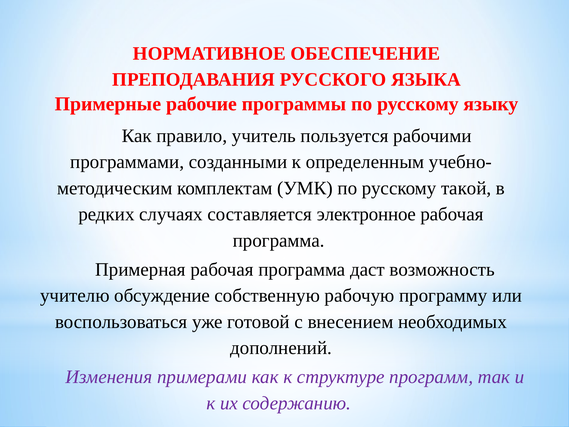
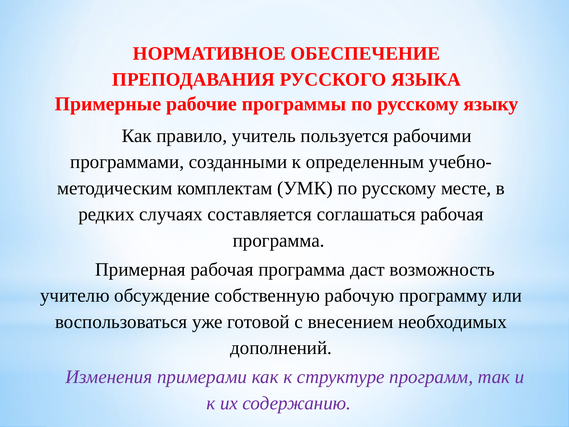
такой: такой -> месте
электронное: электронное -> соглашаться
